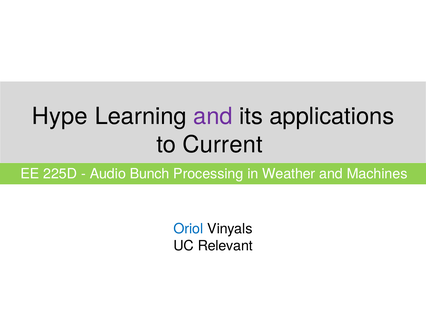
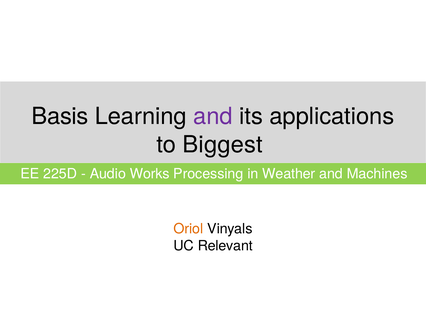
Hype: Hype -> Basis
Current: Current -> Biggest
Bunch: Bunch -> Works
Oriol colour: blue -> orange
